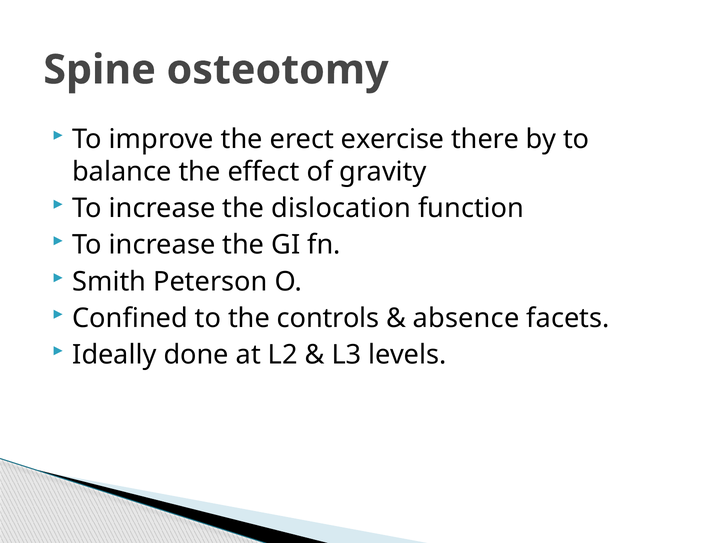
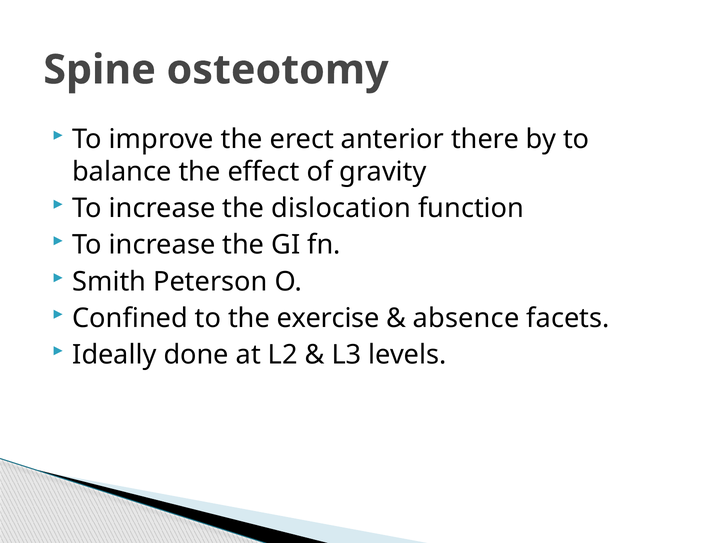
exercise: exercise -> anterior
controls: controls -> exercise
